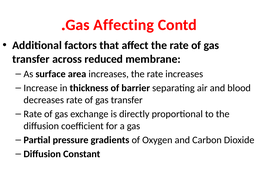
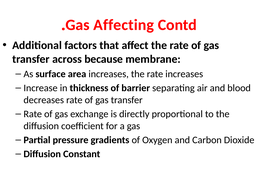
reduced: reduced -> because
